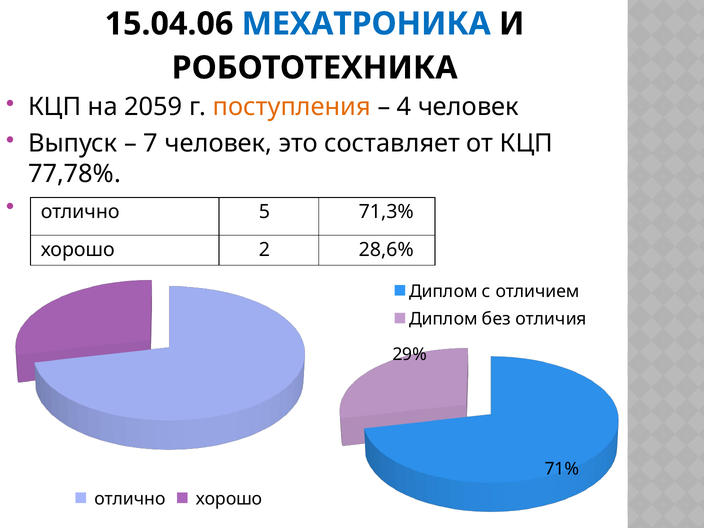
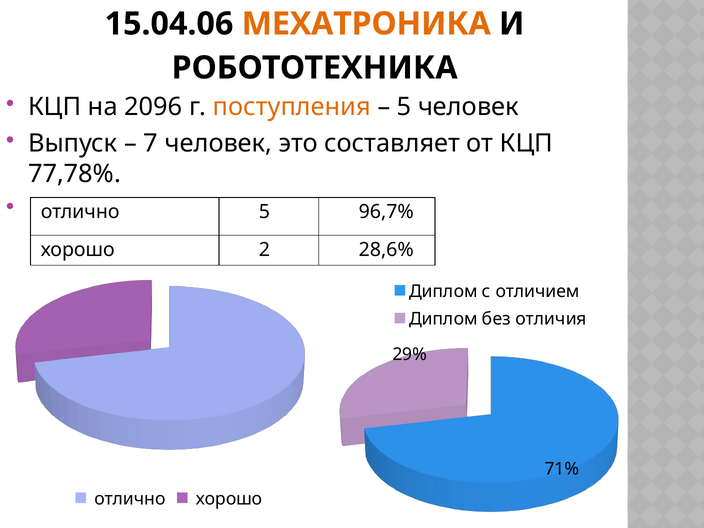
МЕХАТРОНИКА colour: blue -> orange
2059: 2059 -> 2096
4 at (404, 107): 4 -> 5
71,3%: 71,3% -> 96,7%
